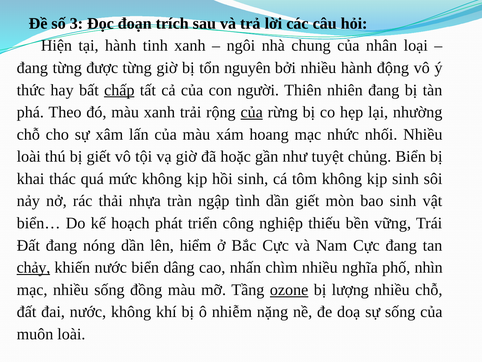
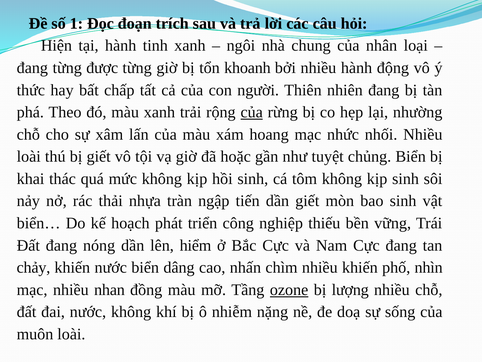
3: 3 -> 1
nguyên: nguyên -> khoanh
chấp underline: present -> none
tình: tình -> tiến
chảy underline: present -> none
nhiều nghĩa: nghĩa -> khiến
nhiều sống: sống -> nhan
